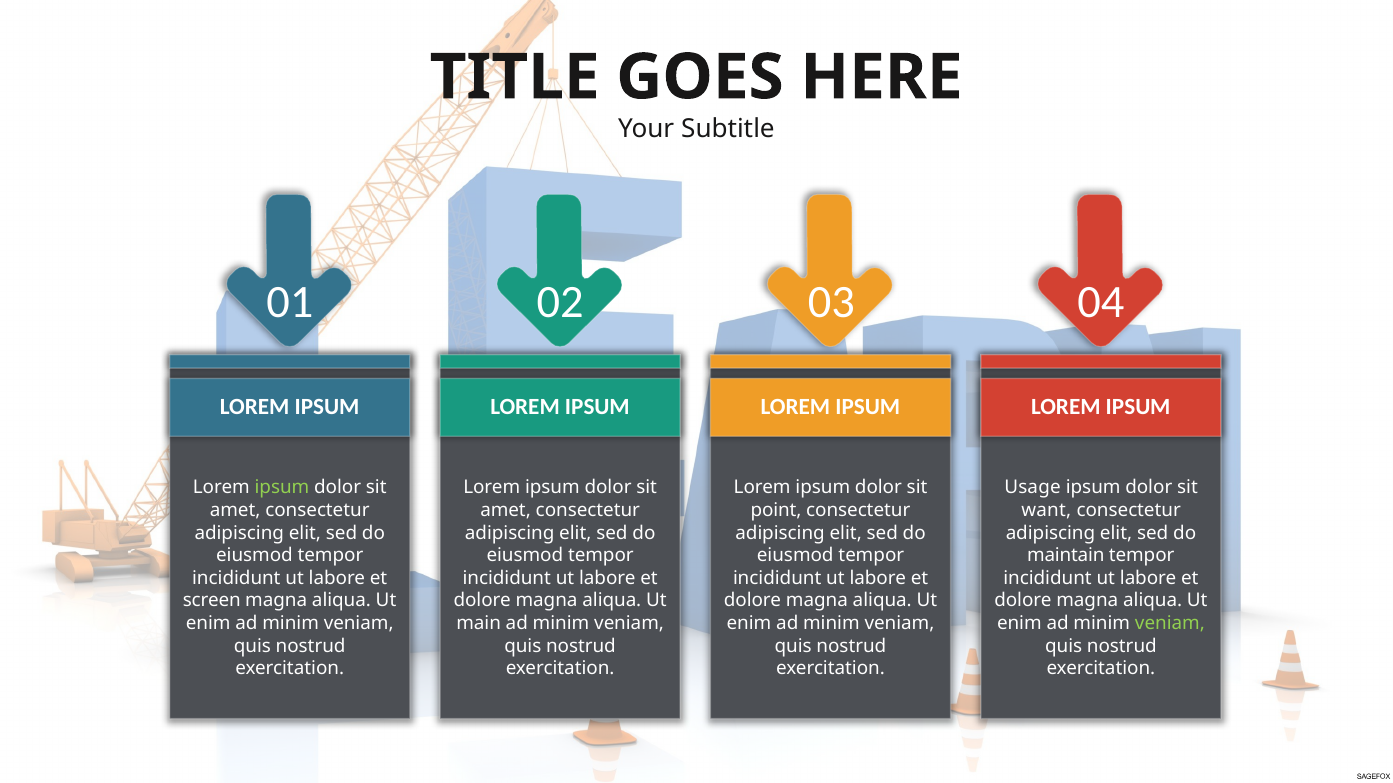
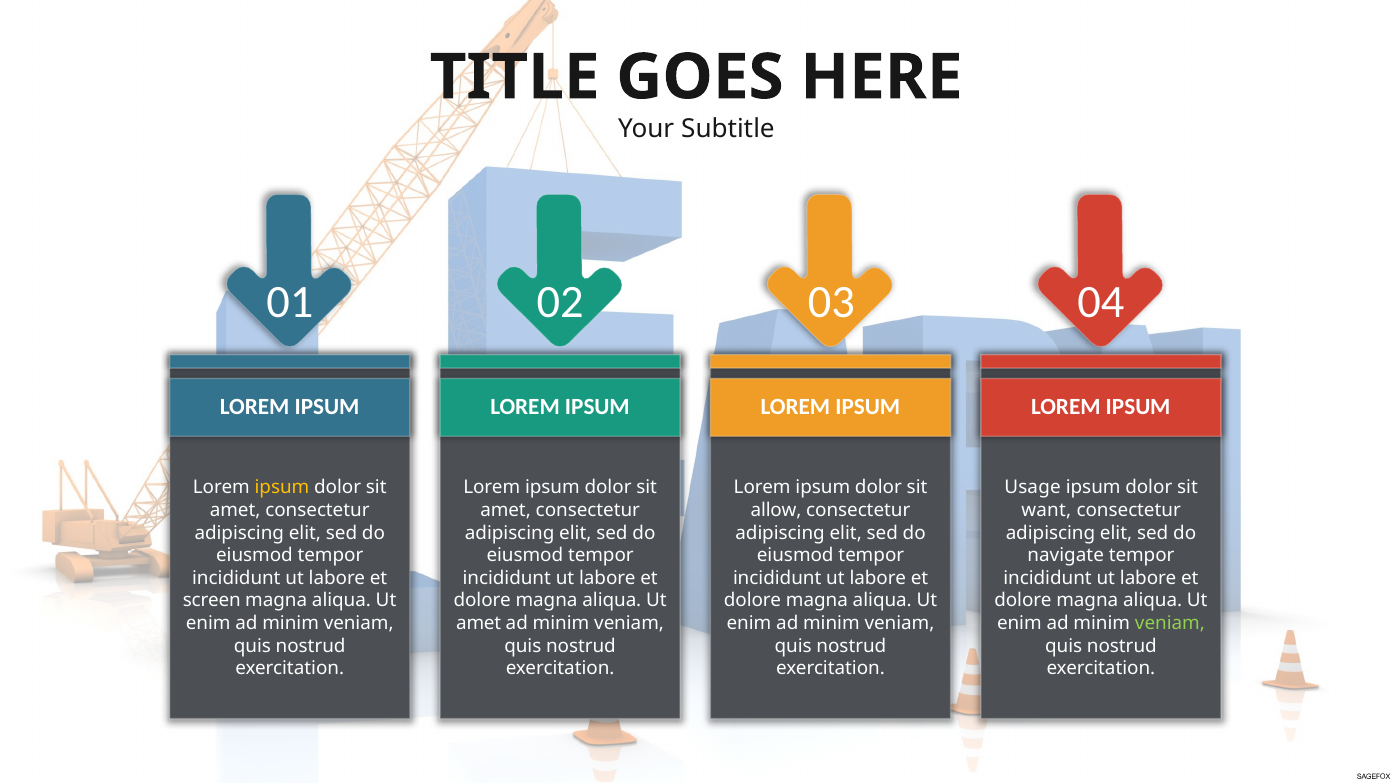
ipsum at (282, 488) colour: light green -> yellow
point: point -> allow
maintain: maintain -> navigate
main at (479, 624): main -> amet
